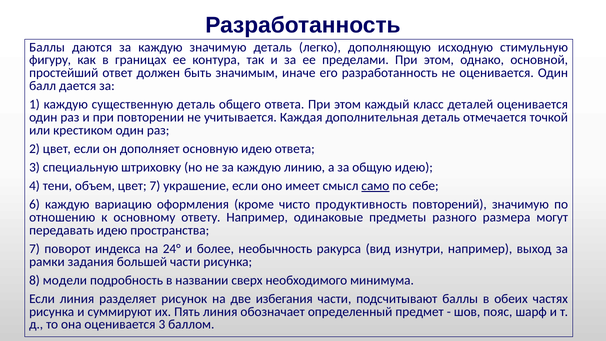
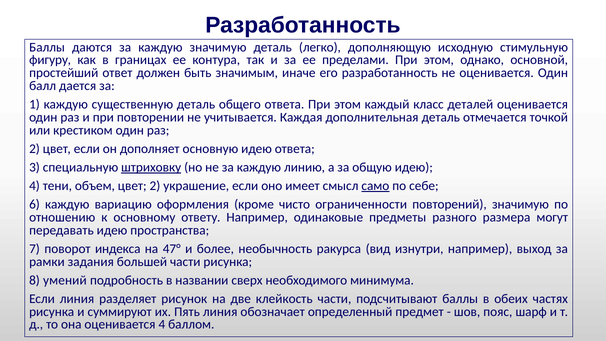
штриховку underline: none -> present
цвет 7: 7 -> 2
продуктивность: продуктивность -> ограниченности
24°: 24° -> 47°
модели: модели -> умений
избегания: избегания -> клейкость
оценивается 3: 3 -> 4
